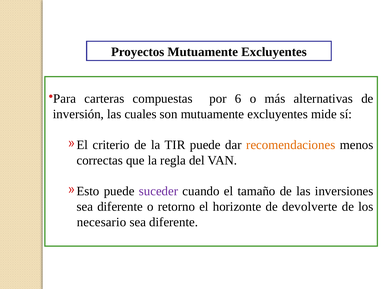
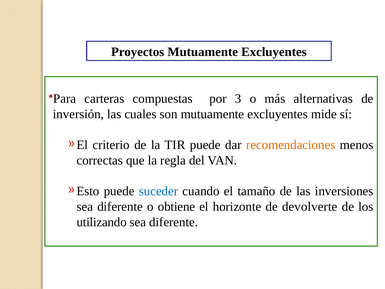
6: 6 -> 3
suceder colour: purple -> blue
retorno: retorno -> obtiene
necesario: necesario -> utilizando
